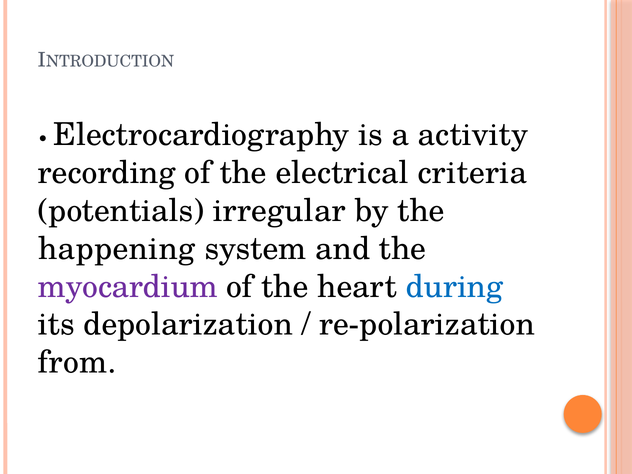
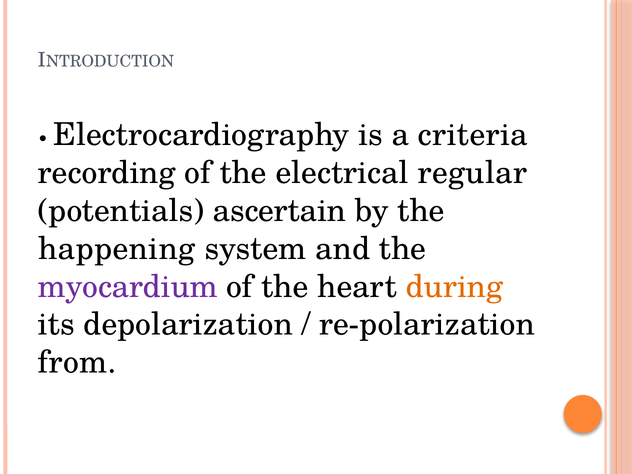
activity: activity -> criteria
criteria: criteria -> regular
irregular: irregular -> ascertain
during colour: blue -> orange
